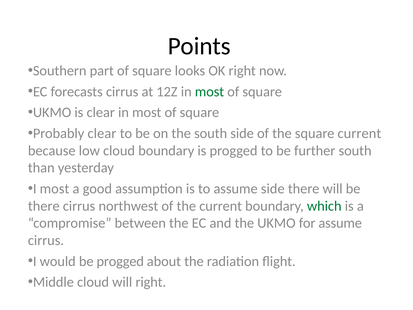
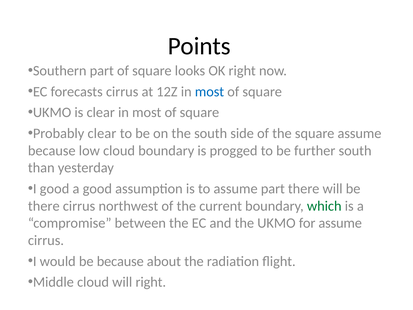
most at (209, 92) colour: green -> blue
square current: current -> assume
I most: most -> good
assume side: side -> part
be progged: progged -> because
